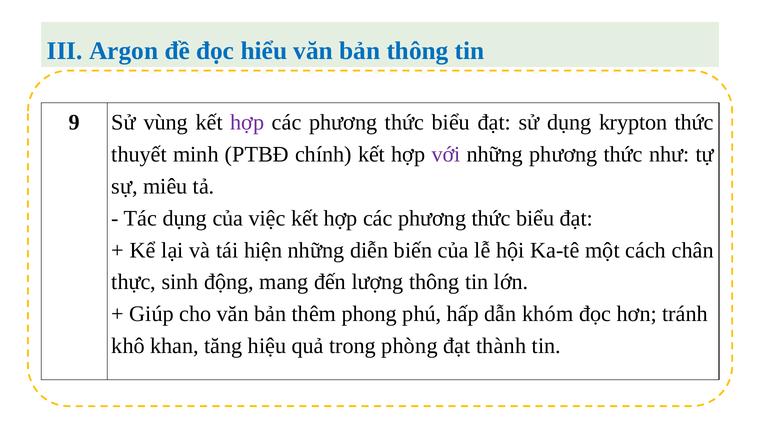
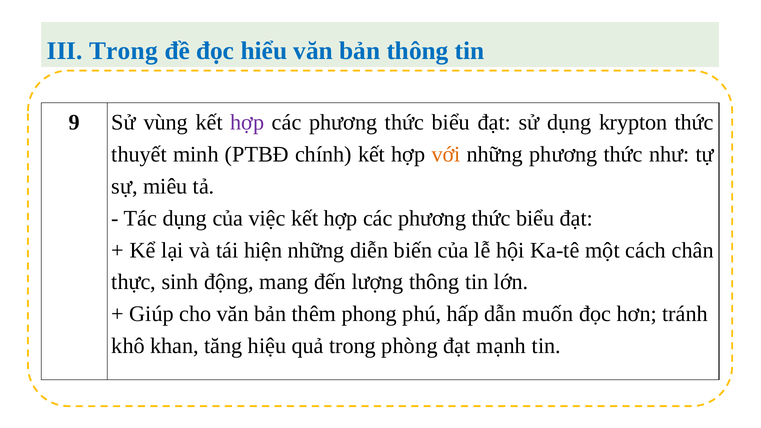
III Argon: Argon -> Trong
với colour: purple -> orange
khóm: khóm -> muốn
thành: thành -> mạnh
